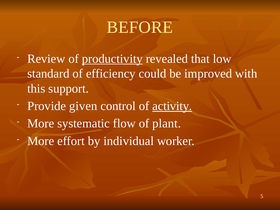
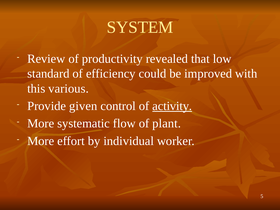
BEFORE: BEFORE -> SYSTEM
productivity underline: present -> none
support: support -> various
